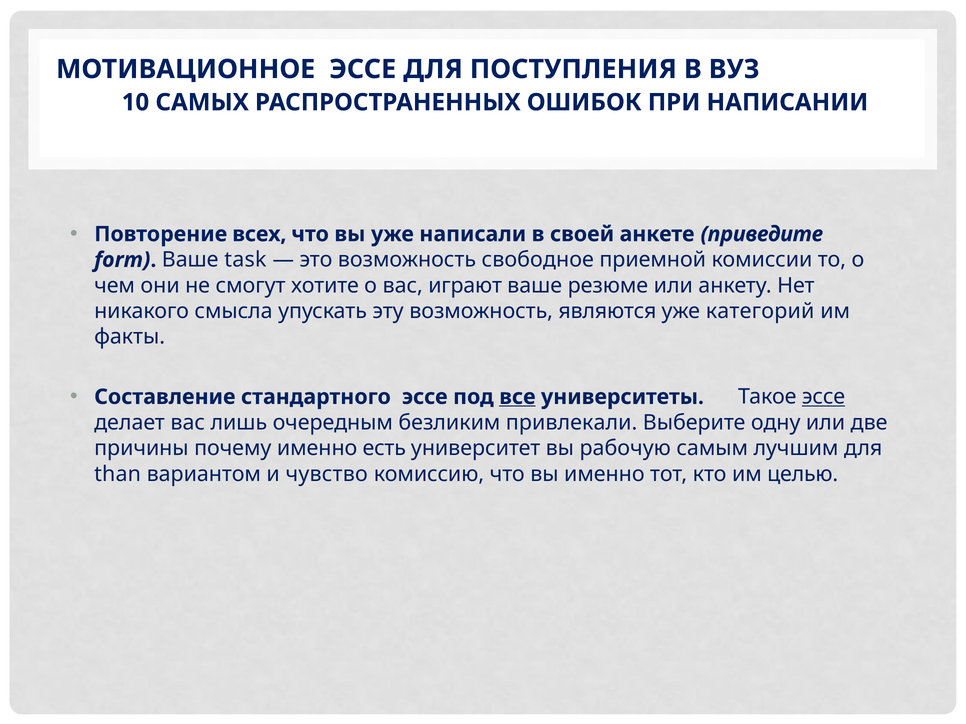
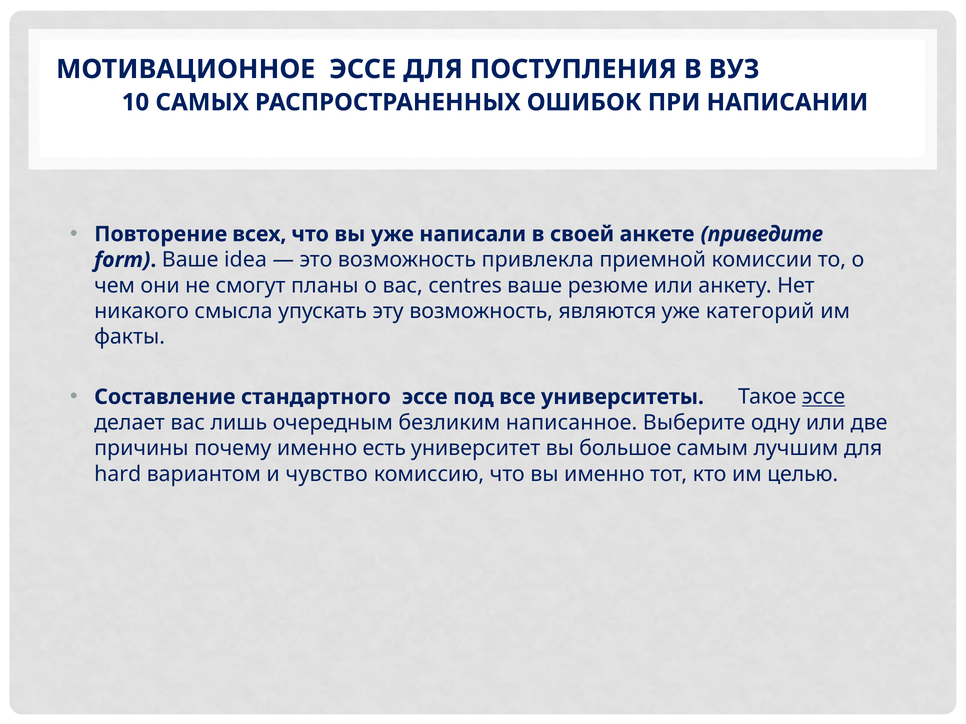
task: task -> idea
свободное: свободное -> привлекла
хотите: хотите -> планы
играют: играют -> centres
все underline: present -> none
привлекали: привлекали -> написанное
рабочую: рабочую -> большое
than: than -> hard
